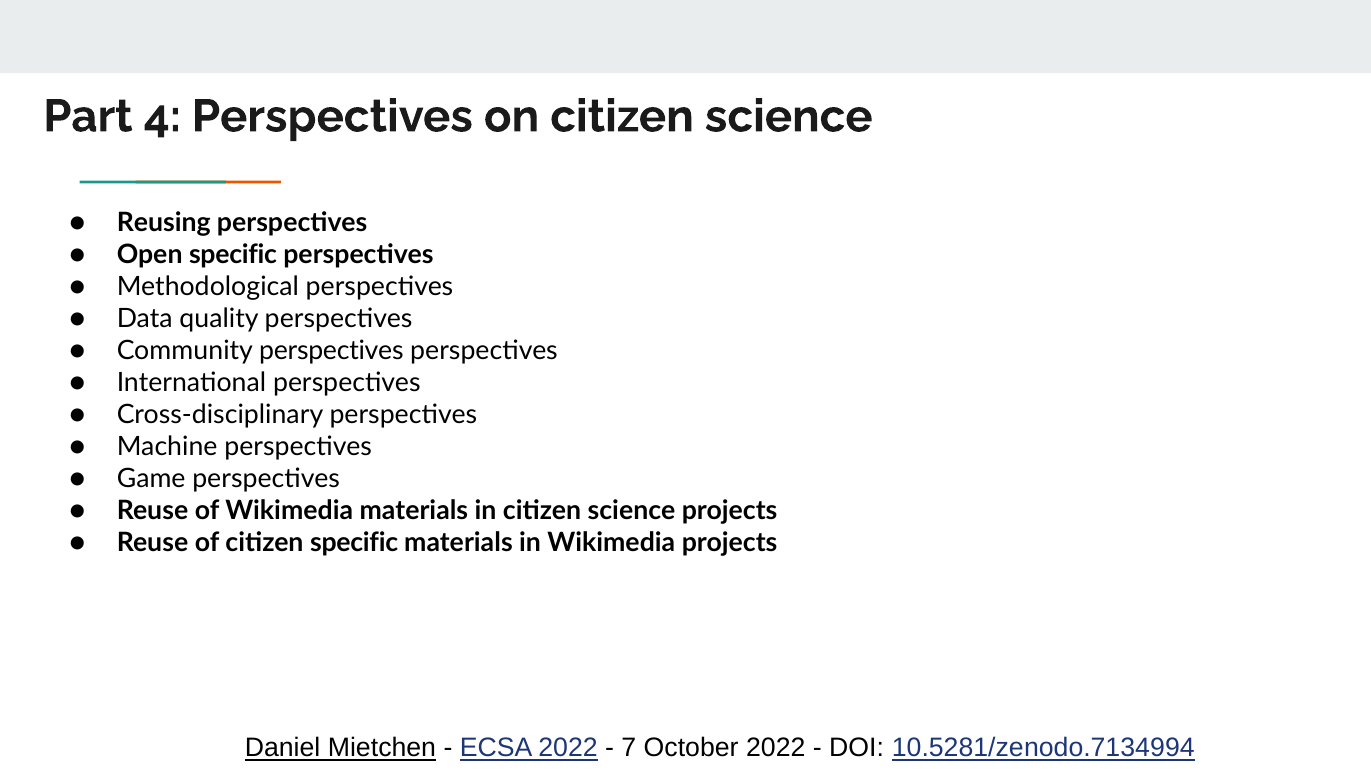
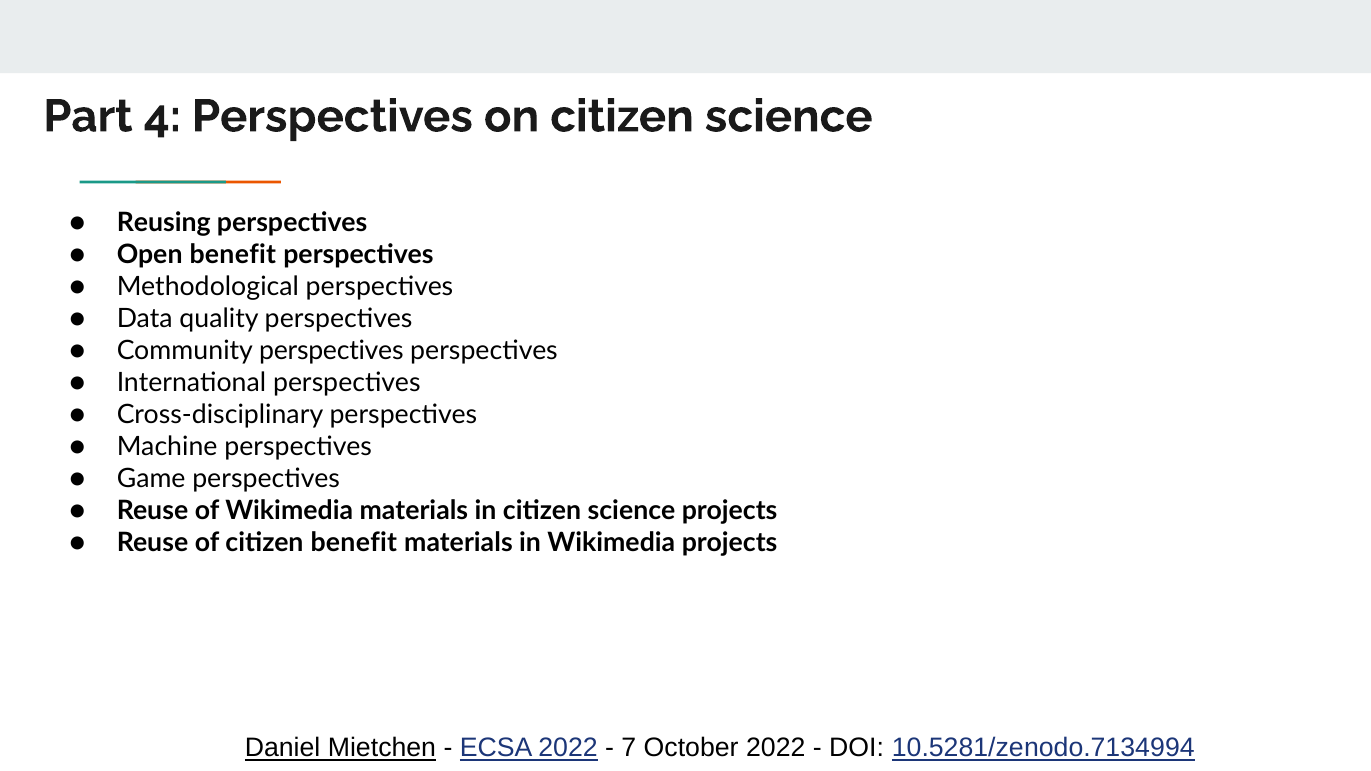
Open specific: specific -> benefit
citizen specific: specific -> benefit
